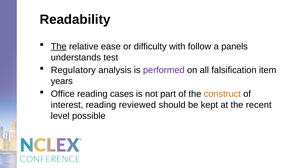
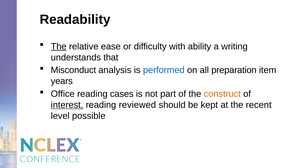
follow: follow -> ability
panels: panels -> writing
test: test -> that
Regulatory: Regulatory -> Misconduct
performed colour: purple -> blue
falsification: falsification -> preparation
interest underline: none -> present
